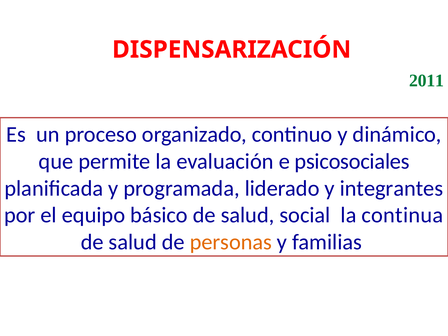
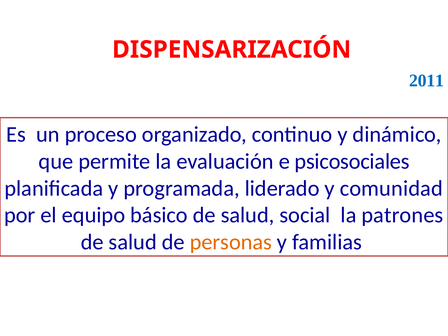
2011 colour: green -> blue
integrantes: integrantes -> comunidad
continua: continua -> patrones
